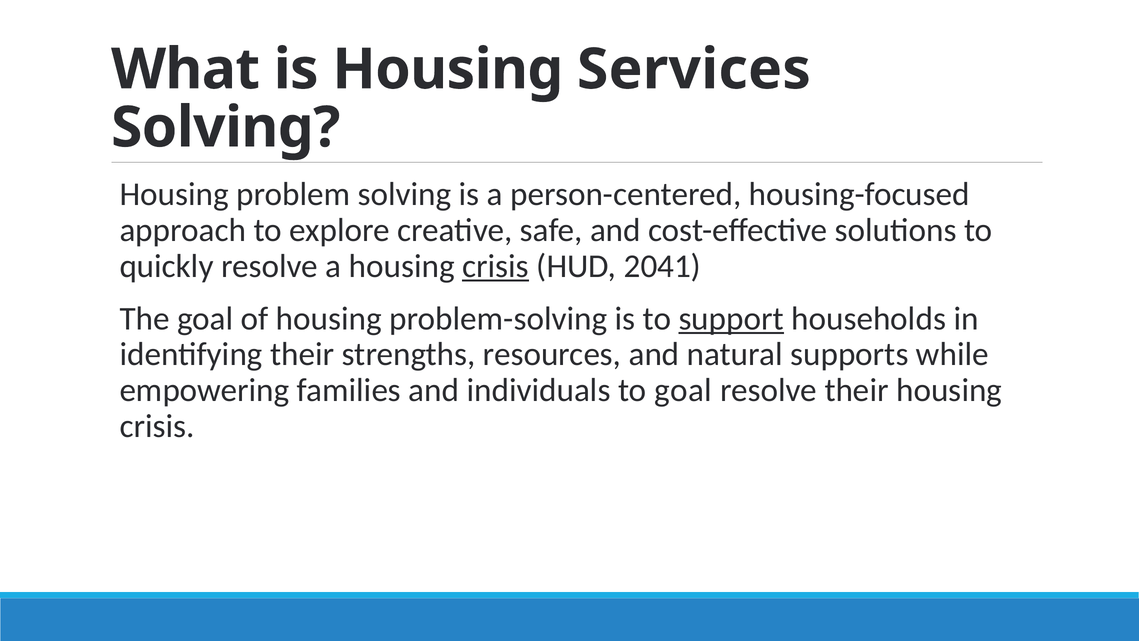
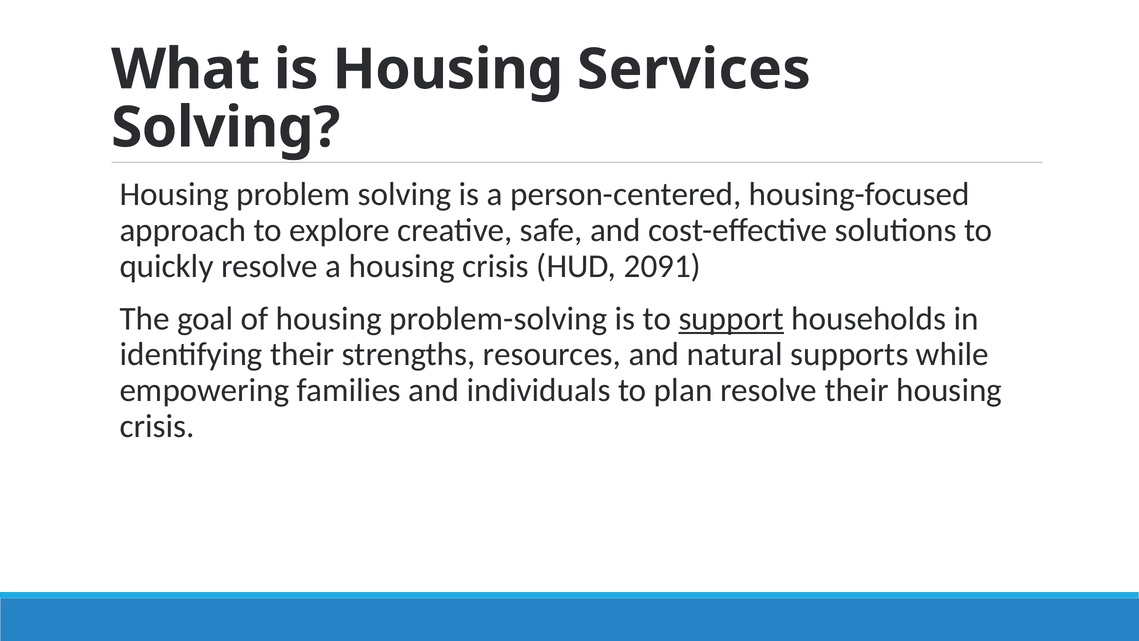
crisis at (496, 266) underline: present -> none
2041: 2041 -> 2091
to goal: goal -> plan
